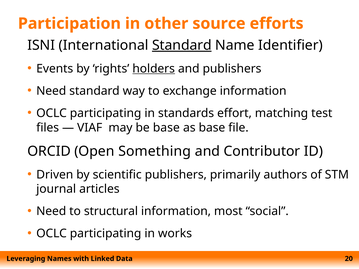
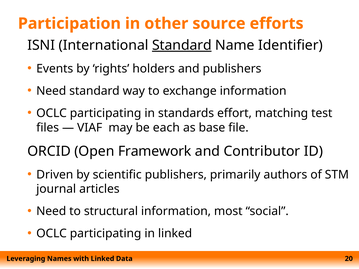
holders underline: present -> none
be base: base -> each
Something: Something -> Framework
in works: works -> linked
